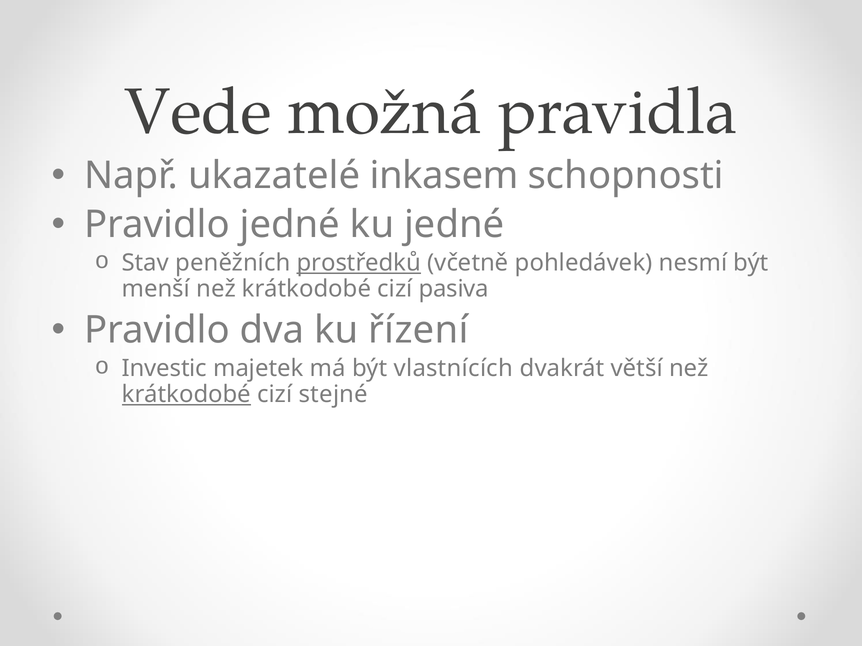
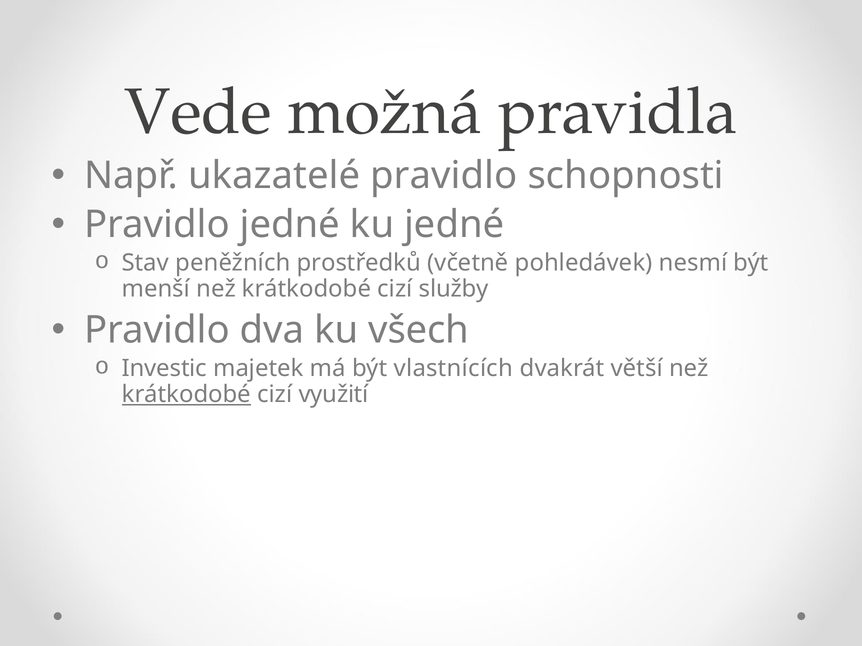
ukazatelé inkasem: inkasem -> pravidlo
prostředků underline: present -> none
pasiva: pasiva -> služby
řízení: řízení -> všech
stejné: stejné -> využití
